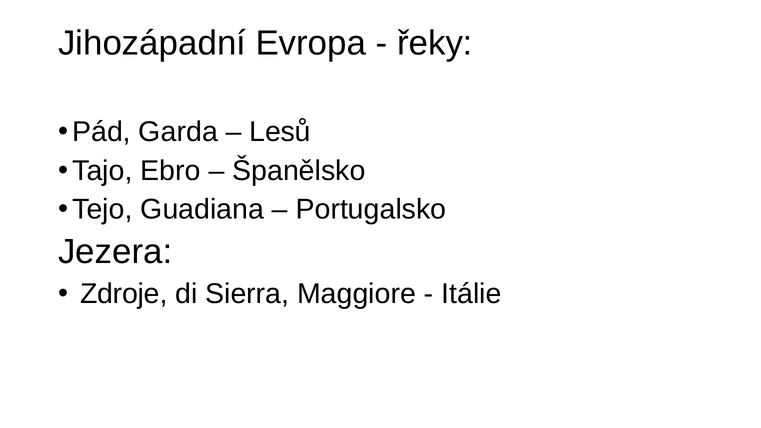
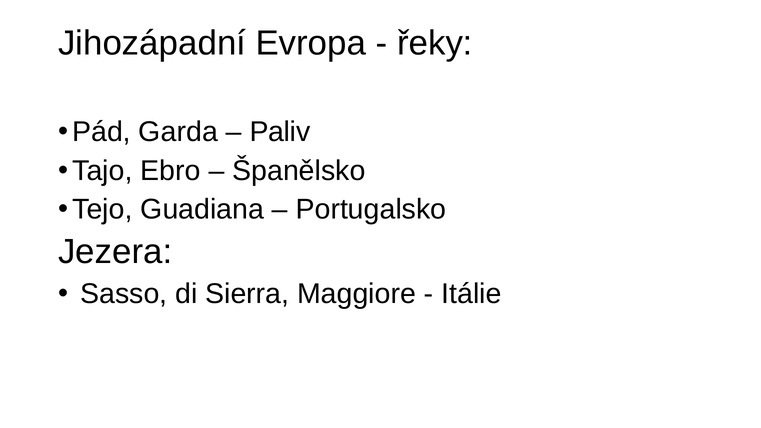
Lesů: Lesů -> Paliv
Zdroje: Zdroje -> Sasso
